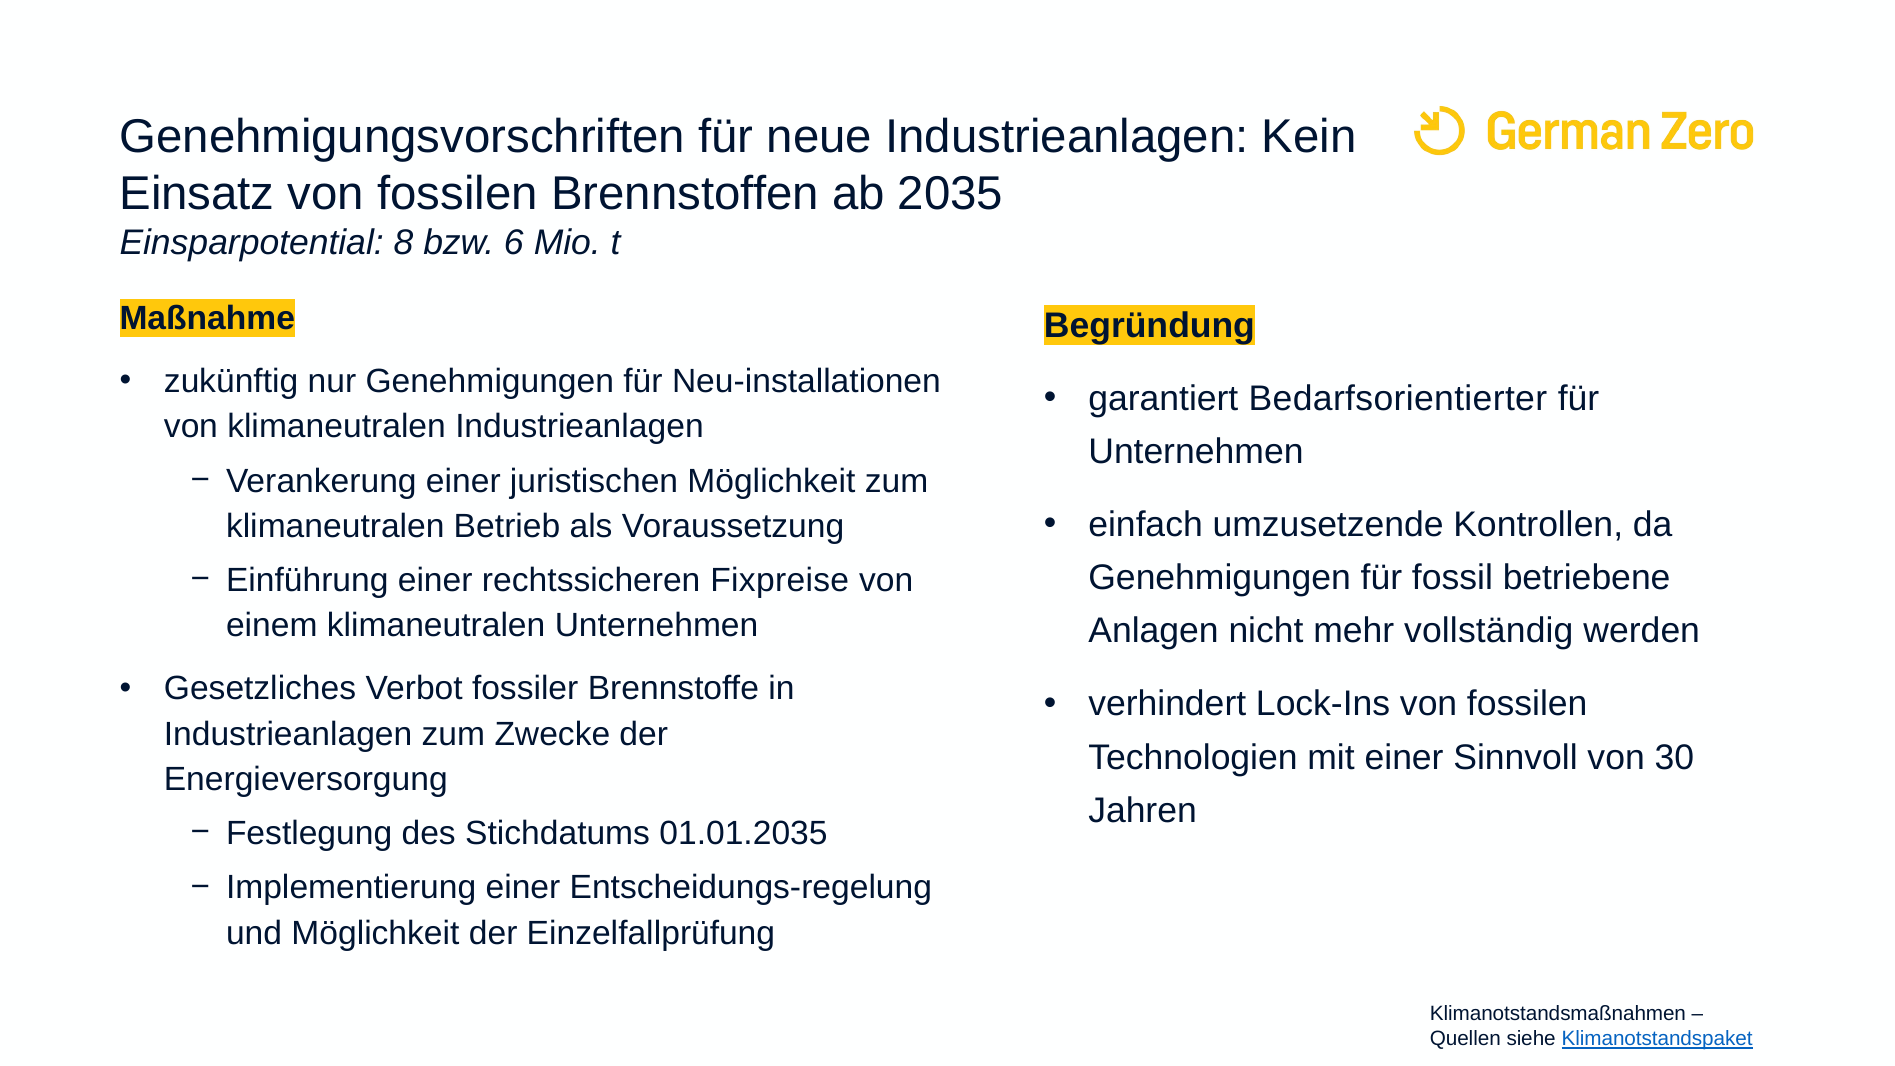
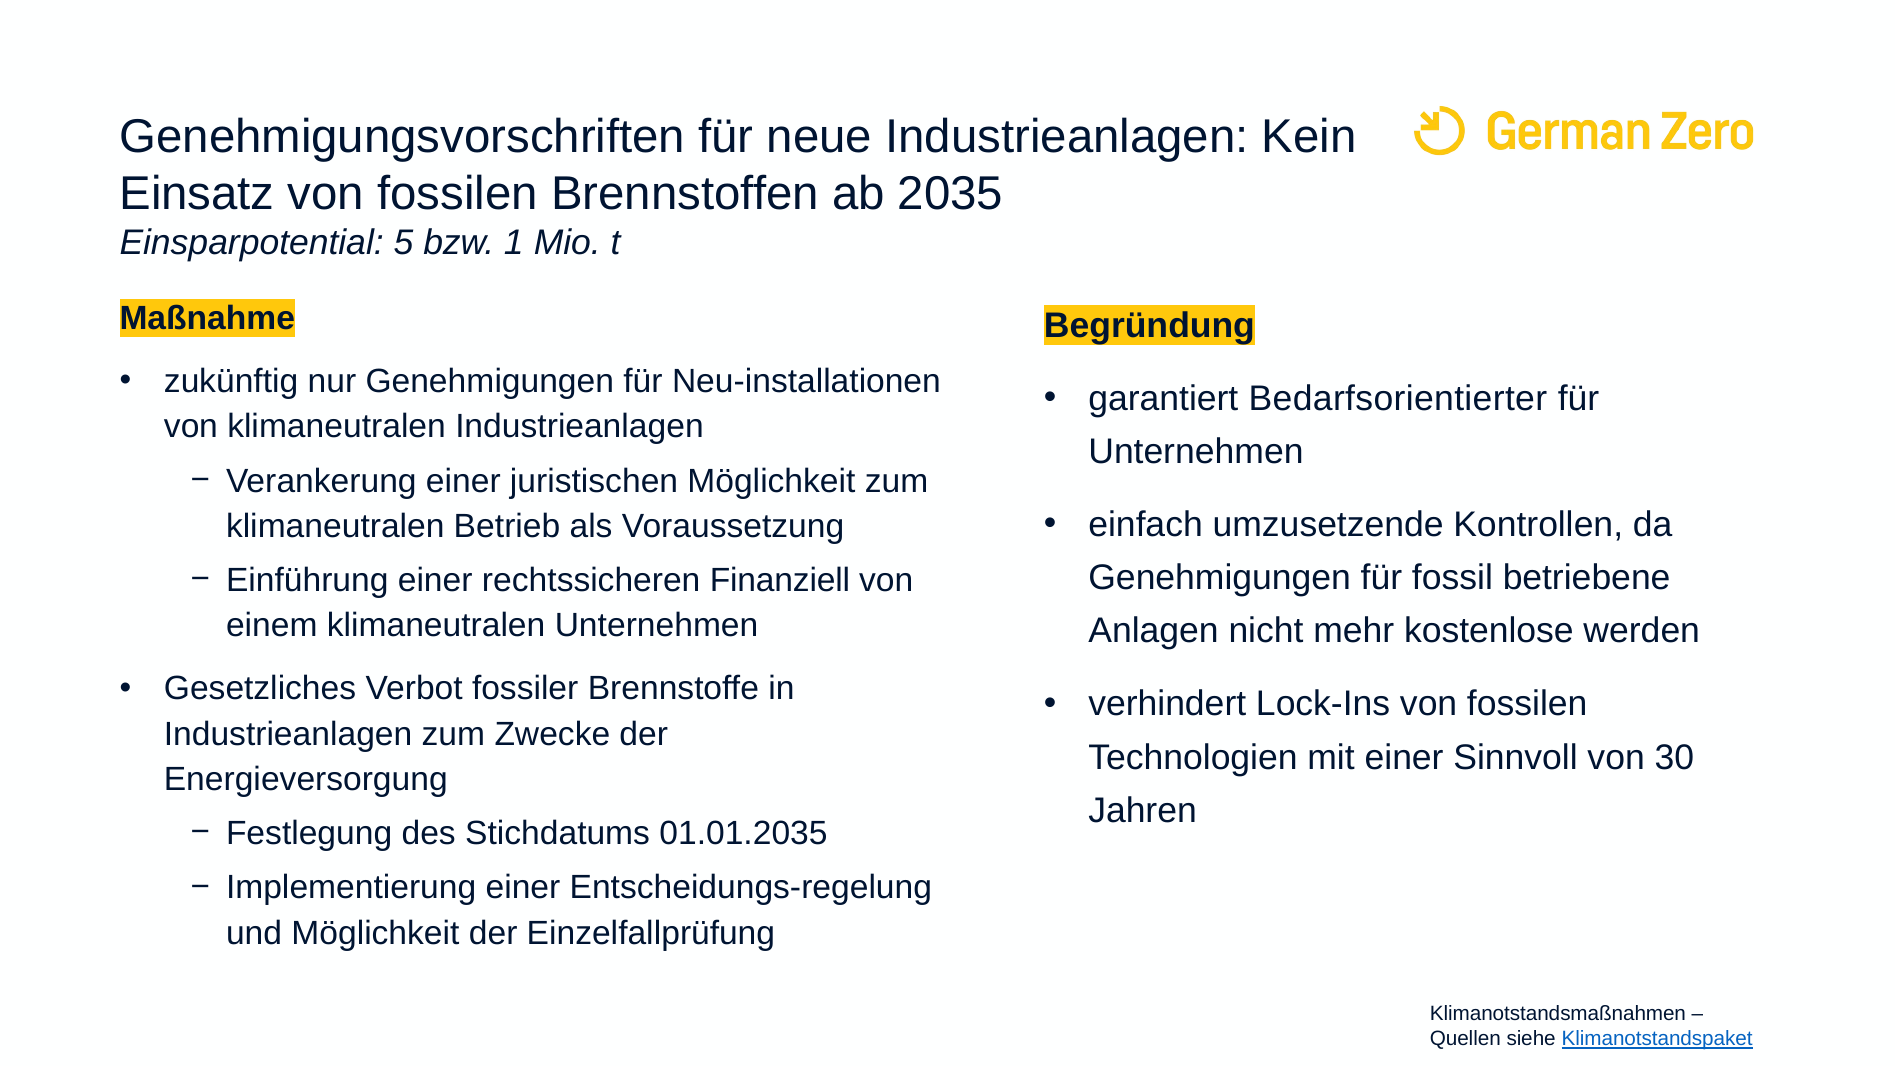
8: 8 -> 5
6: 6 -> 1
Fixpreise: Fixpreise -> Finanziell
vollständig: vollständig -> kostenlose
